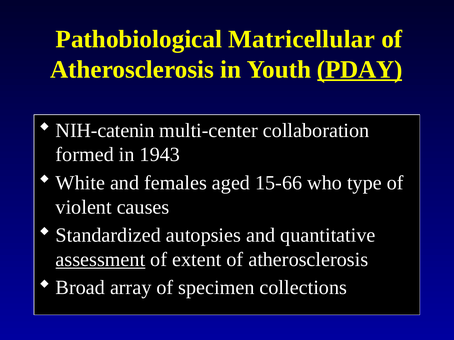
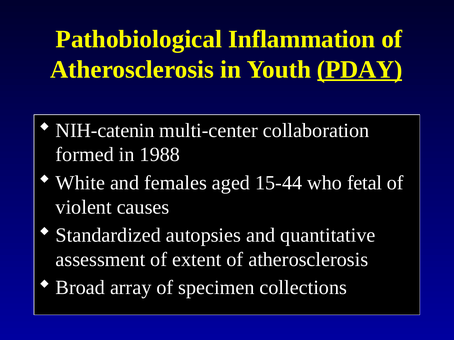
Matricellular: Matricellular -> Inflammation
1943: 1943 -> 1988
15-66: 15-66 -> 15-44
type: type -> fetal
assessment underline: present -> none
